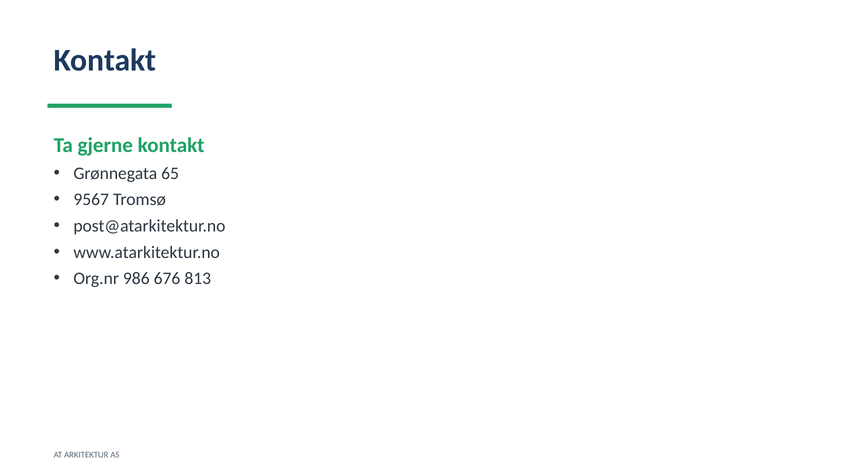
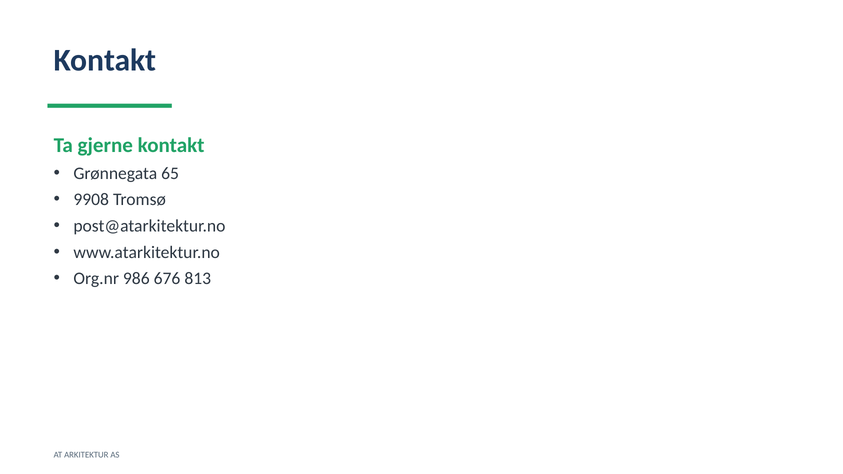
9567: 9567 -> 9908
